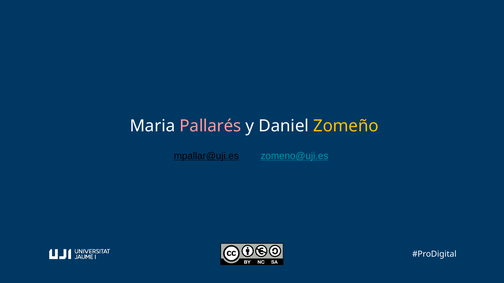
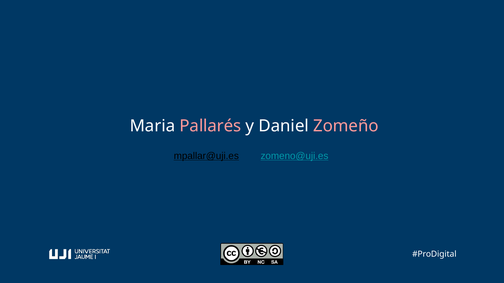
Zomeño colour: yellow -> pink
